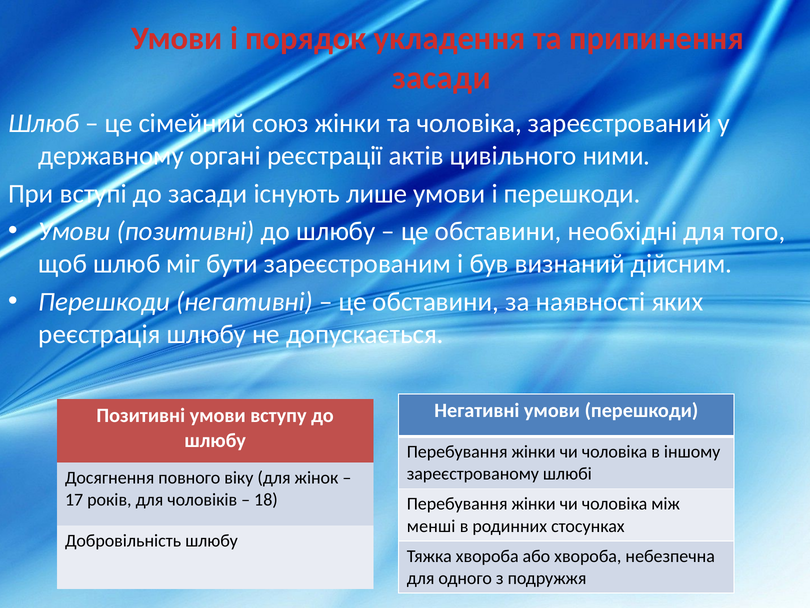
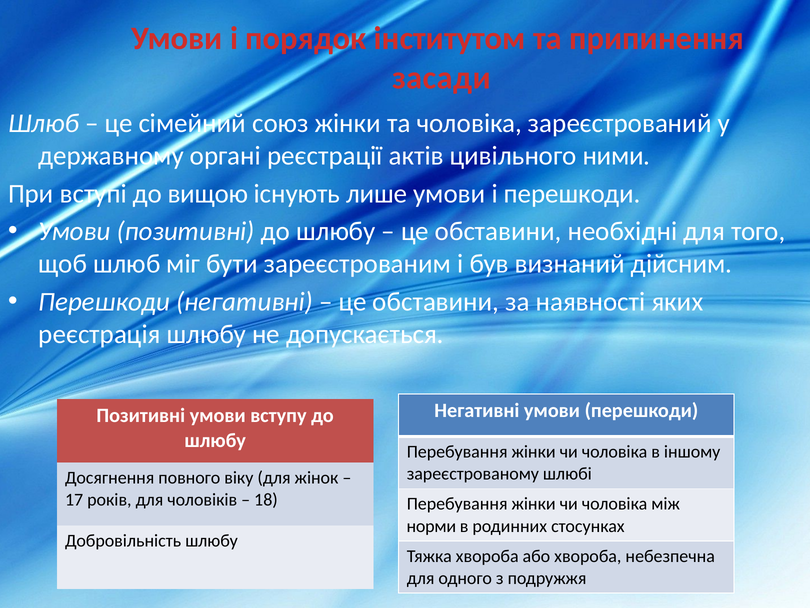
укладення: укладення -> інститутом
до засади: засади -> вищою
менші: менші -> норми
